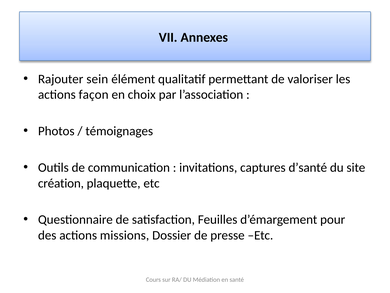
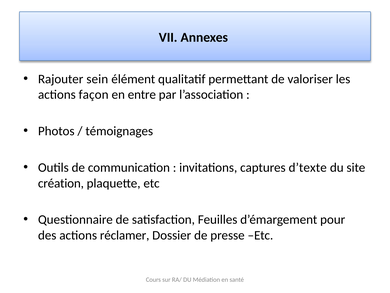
choix: choix -> entre
d’santé: d’santé -> d’texte
missions: missions -> réclamer
